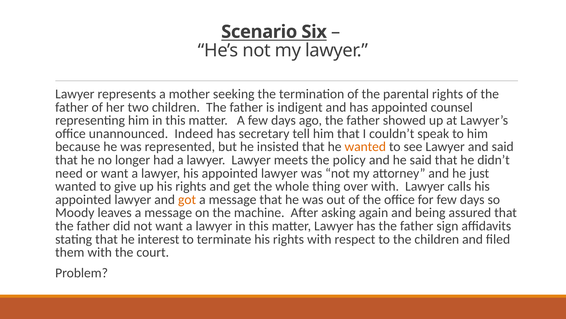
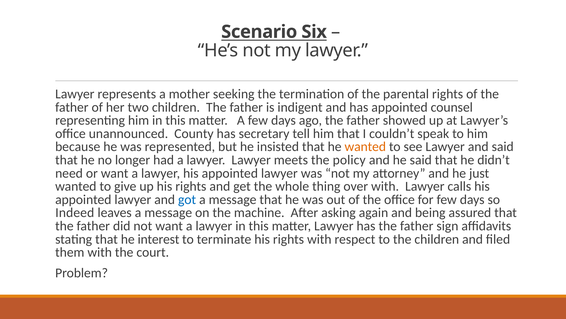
Indeed: Indeed -> County
got colour: orange -> blue
Moody: Moody -> Indeed
